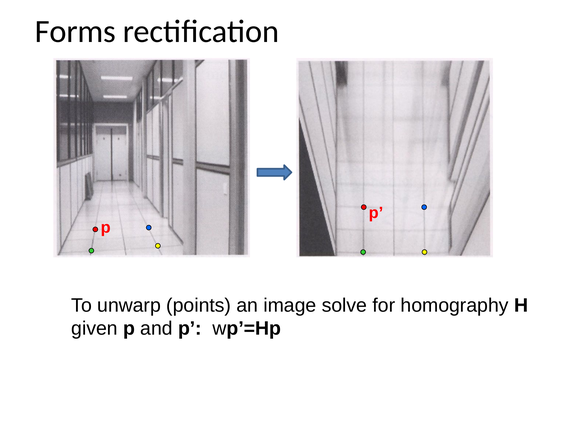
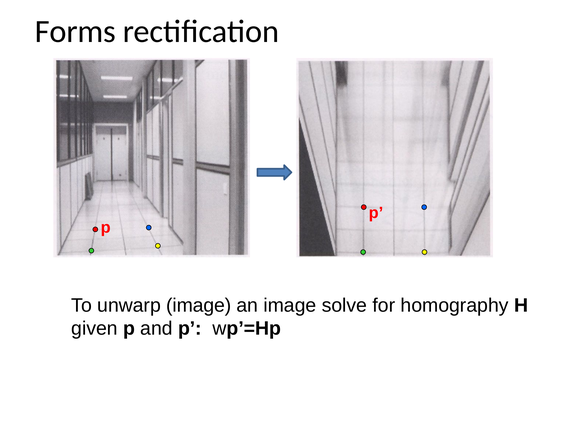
unwarp points: points -> image
